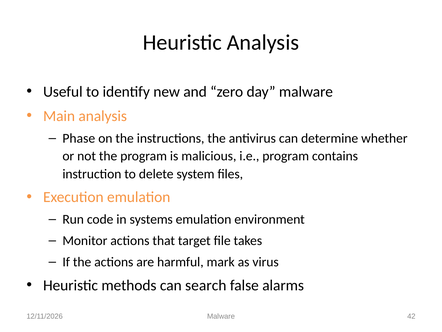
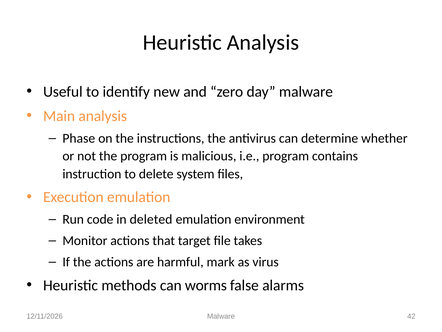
systems: systems -> deleted
search: search -> worms
